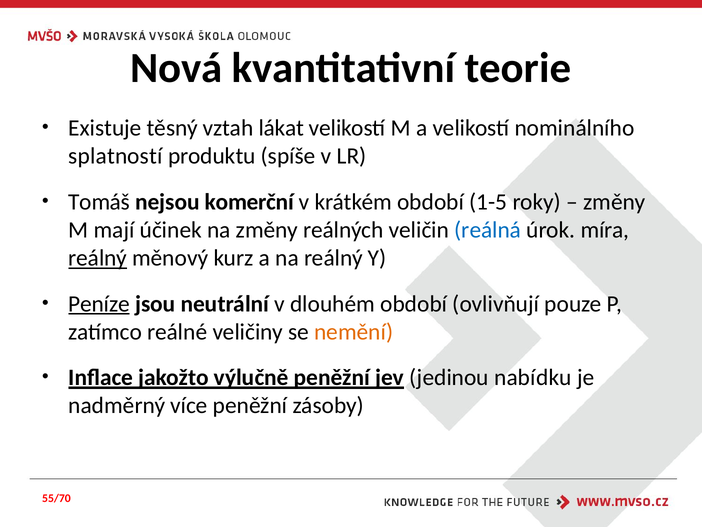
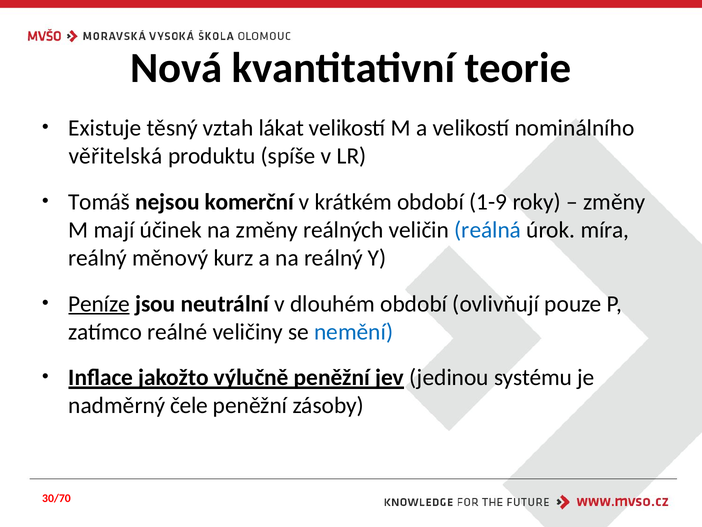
splatností: splatností -> věřitelská
1-5: 1-5 -> 1-9
reálný at (98, 258) underline: present -> none
nemění colour: orange -> blue
nabídku: nabídku -> systému
více: více -> čele
55/70: 55/70 -> 30/70
